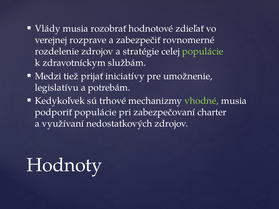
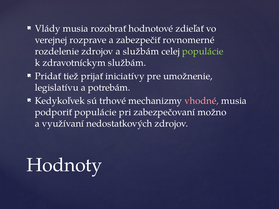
a stratégie: stratégie -> službám
Medzi: Medzi -> Pridať
vhodné colour: light green -> pink
charter: charter -> možno
